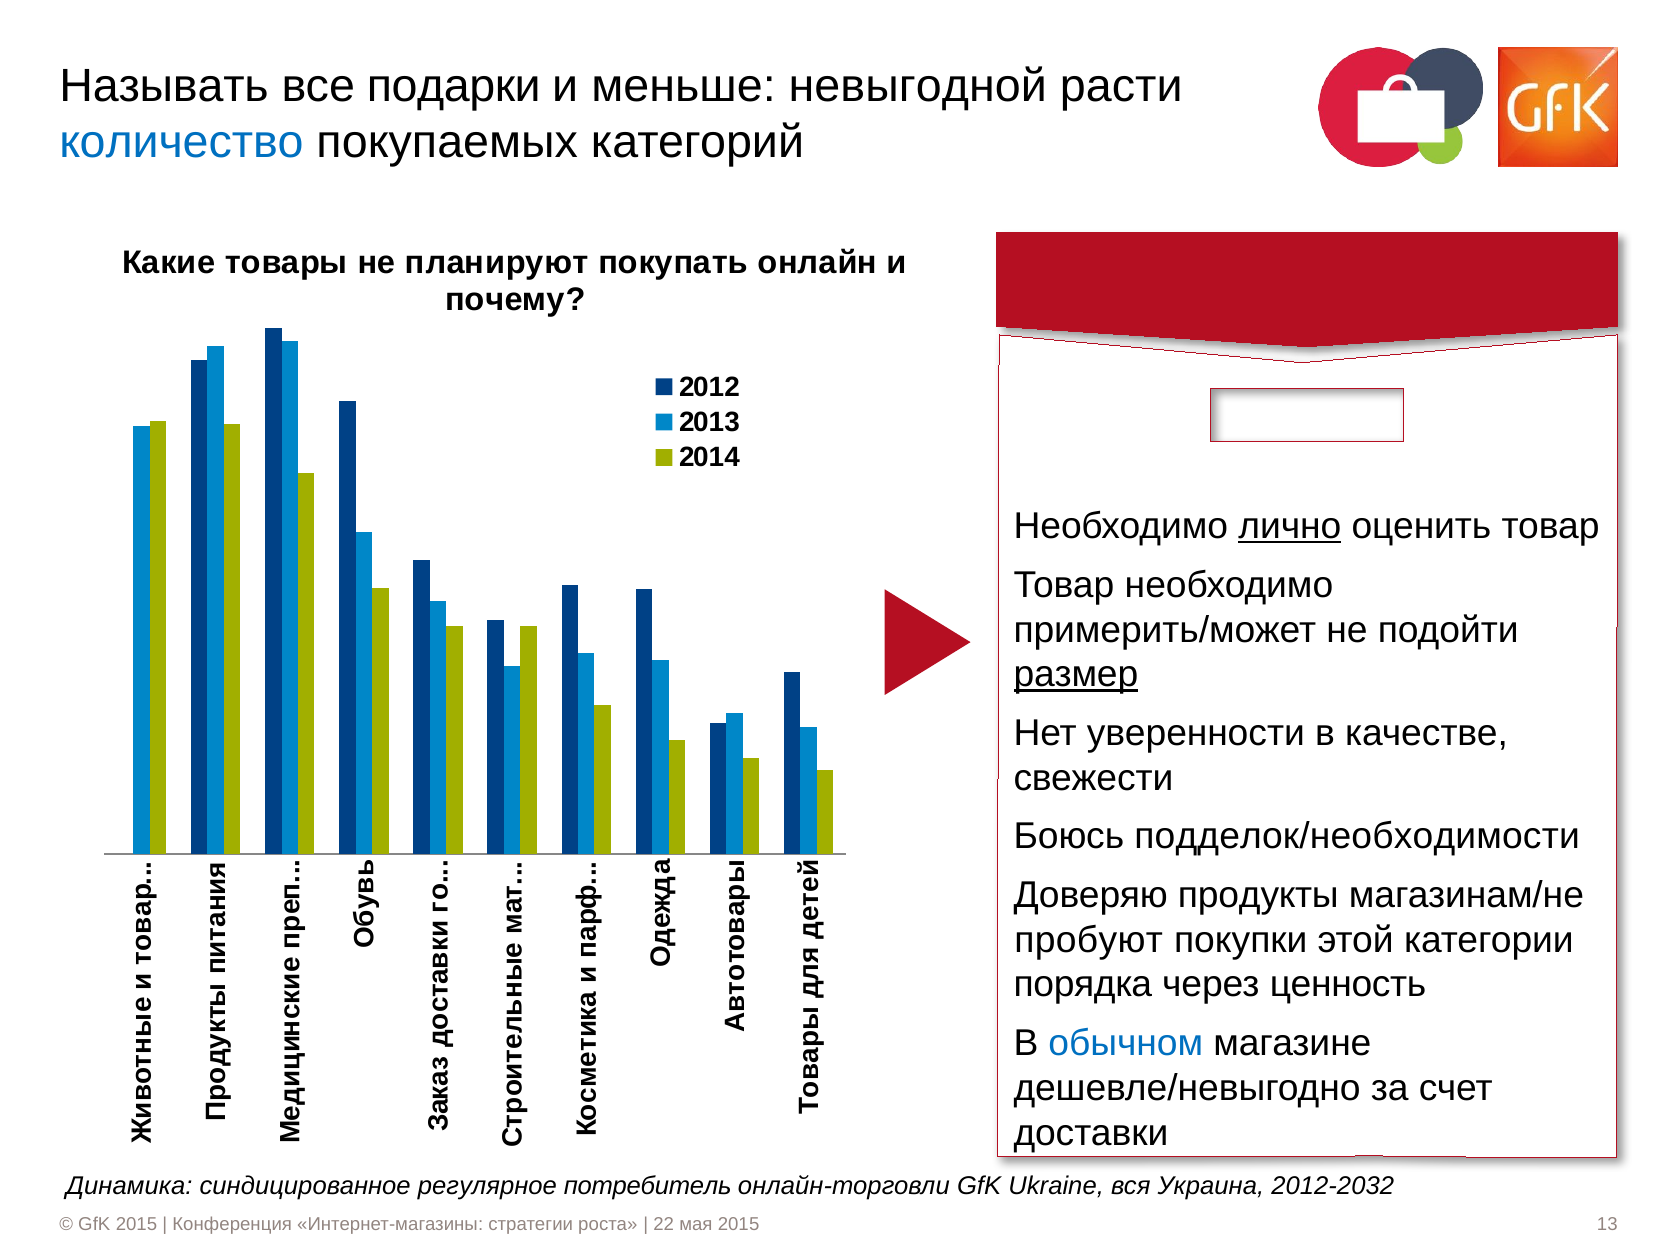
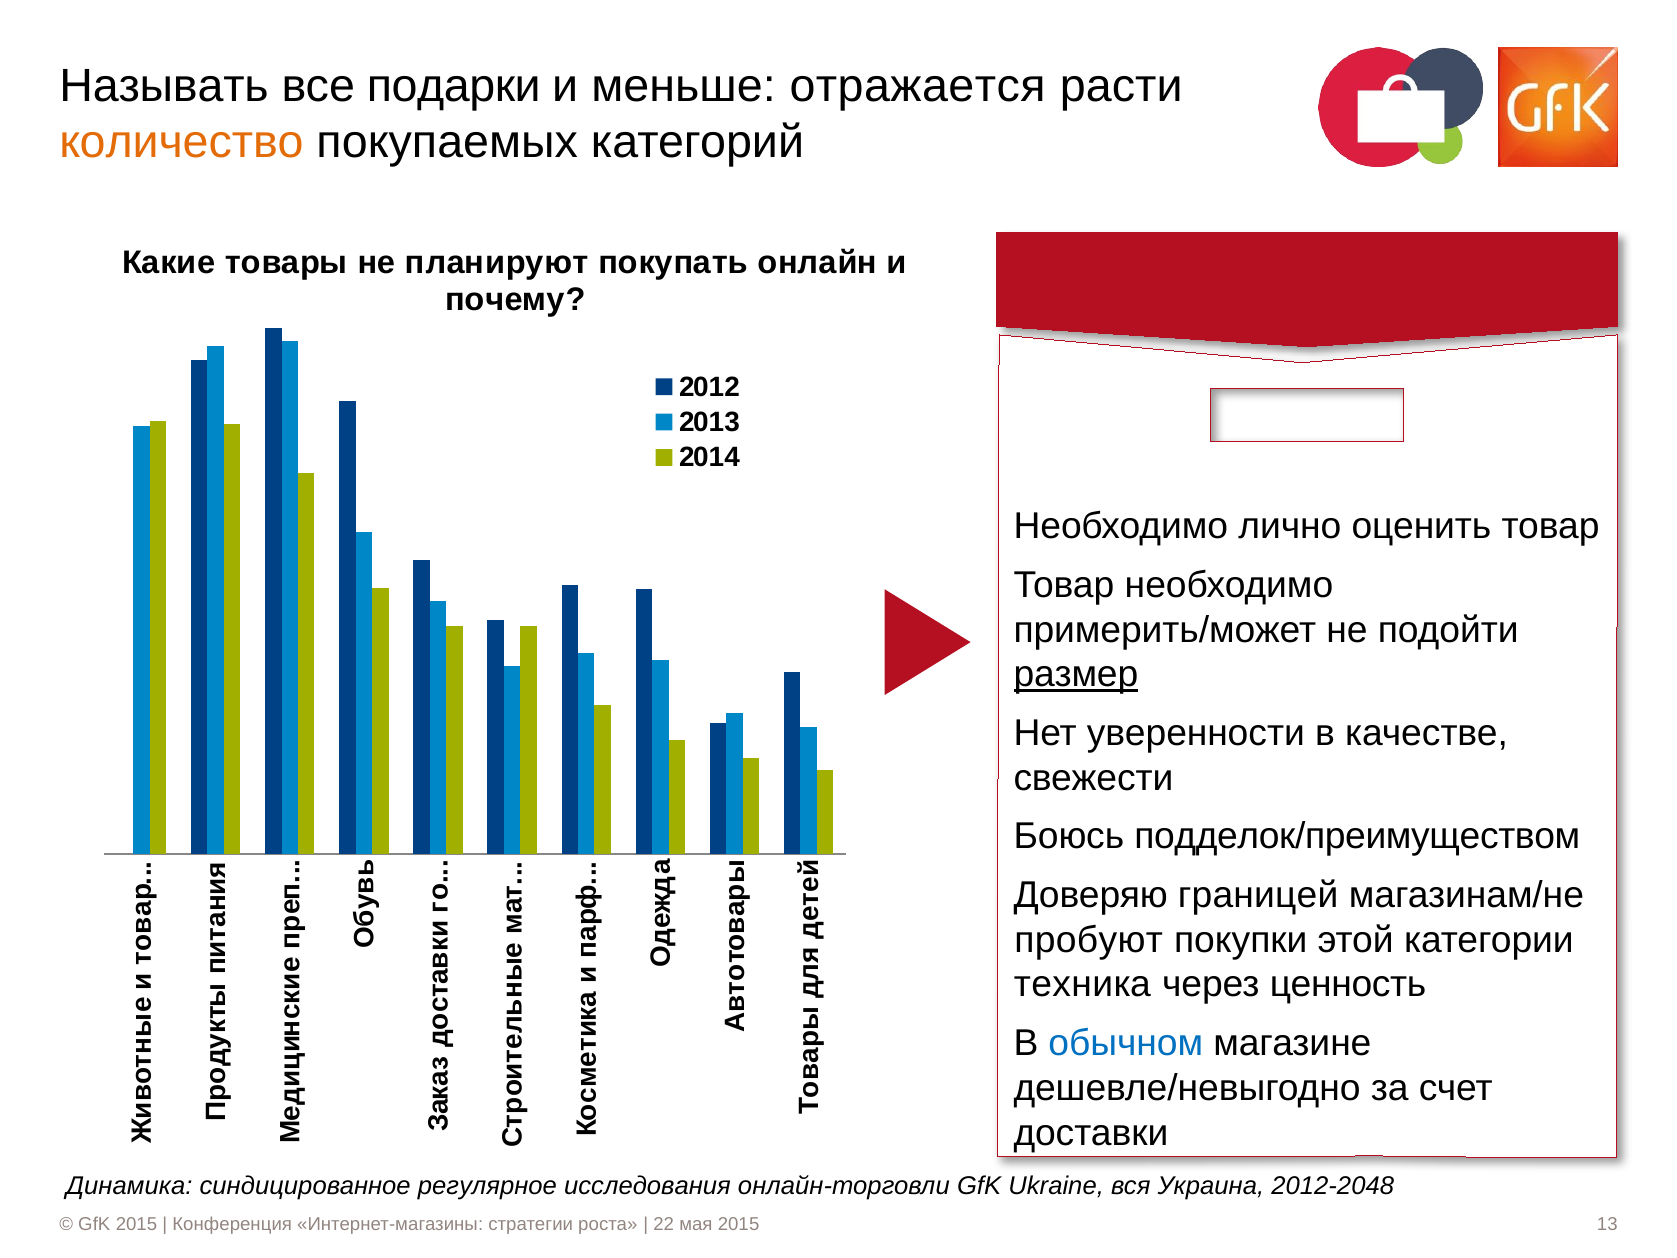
невыгодной: невыгодной -> отражается
количество colour: blue -> orange
лично underline: present -> none
подделок/необходимости: подделок/необходимости -> подделок/преимуществом
продукты: продукты -> границей
порядка: порядка -> техника
потребитель: потребитель -> исследования
2012-2032: 2012-2032 -> 2012-2048
